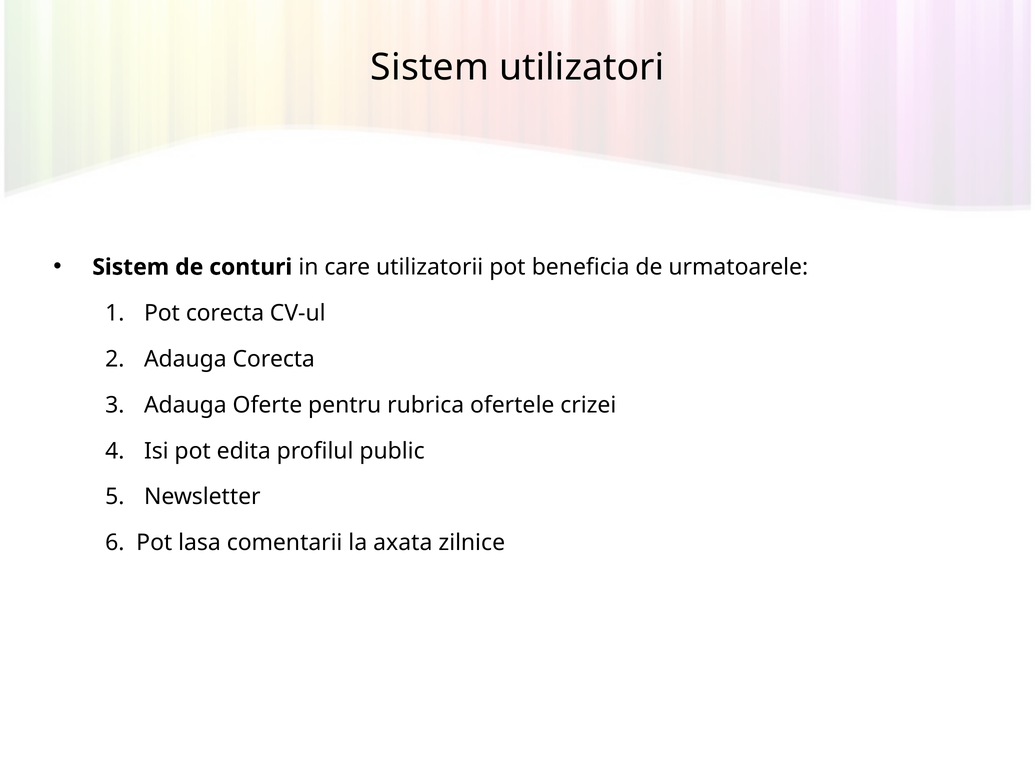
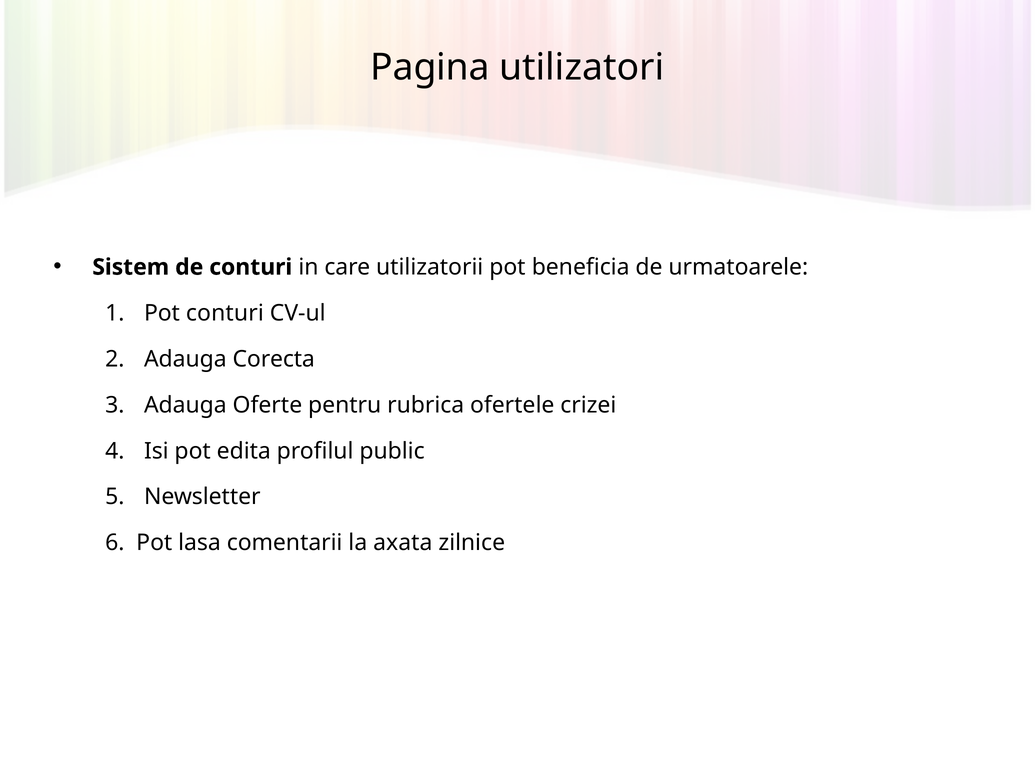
Sistem at (430, 67): Sistem -> Pagina
Pot corecta: corecta -> conturi
